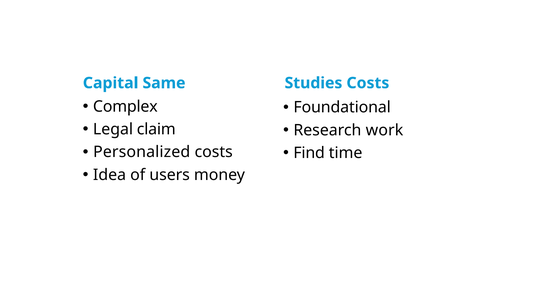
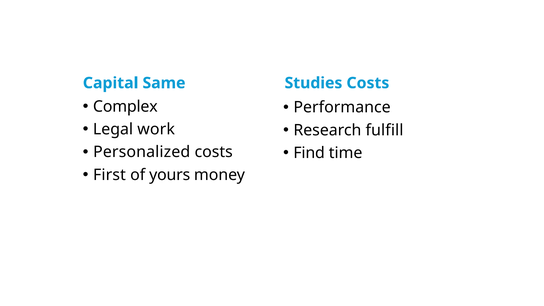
Foundational: Foundational -> Performance
claim: claim -> work
work: work -> fulfill
Idea: Idea -> First
users: users -> yours
